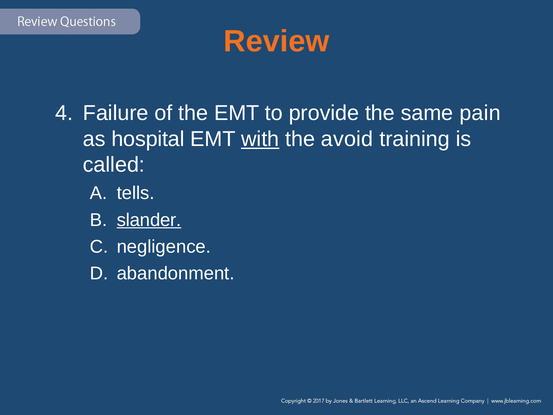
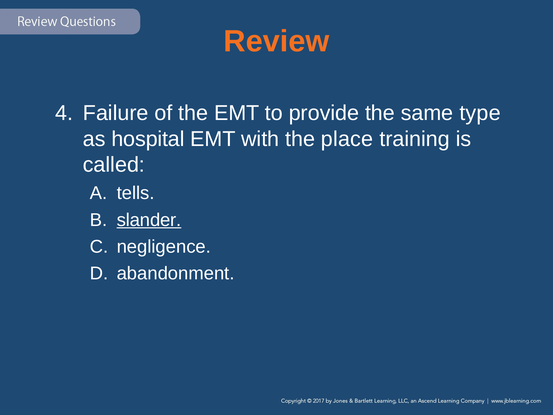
pain: pain -> type
with underline: present -> none
avoid: avoid -> place
